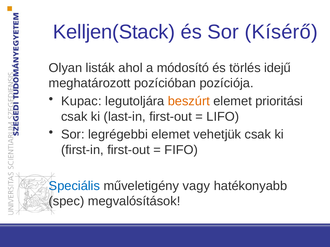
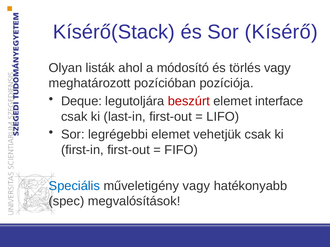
Kelljen(Stack: Kelljen(Stack -> Kísérő(Stack
törlés idejű: idejű -> vagy
Kupac: Kupac -> Deque
beszúrt colour: orange -> red
prioritási: prioritási -> interface
